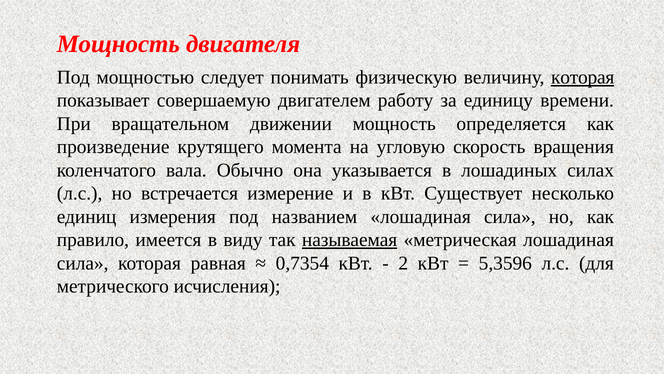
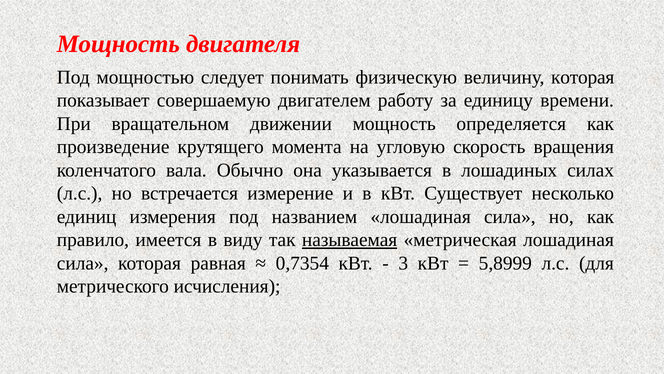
которая at (583, 77) underline: present -> none
2: 2 -> 3
5,3596: 5,3596 -> 5,8999
